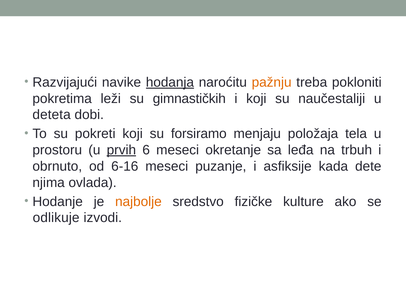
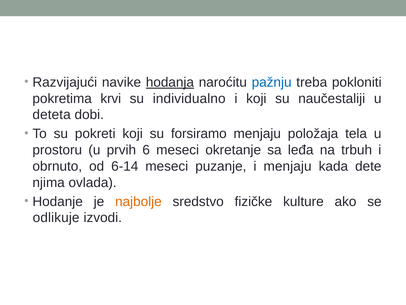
pažnju colour: orange -> blue
leži: leži -> krvi
gimnastičkih: gimnastičkih -> individualno
prvih underline: present -> none
6-16: 6-16 -> 6-14
i asfiksije: asfiksije -> menjaju
